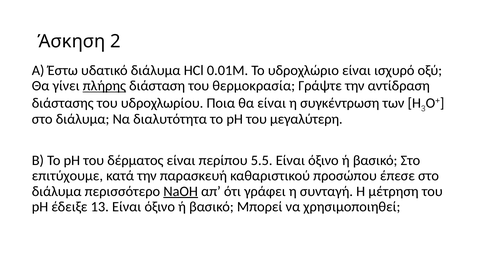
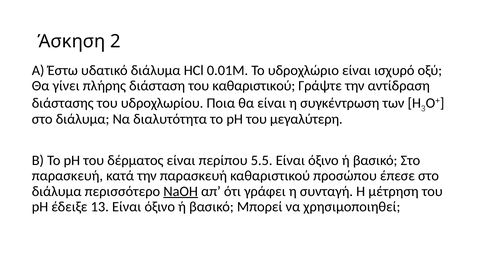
πλήρης underline: present -> none
του θερμοκρασία: θερμοκρασία -> καθαριστικού
επιτύχουμε at (67, 176): επιτύχουμε -> παρασκευή
